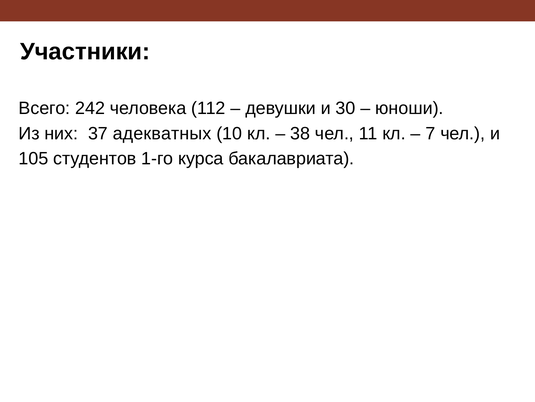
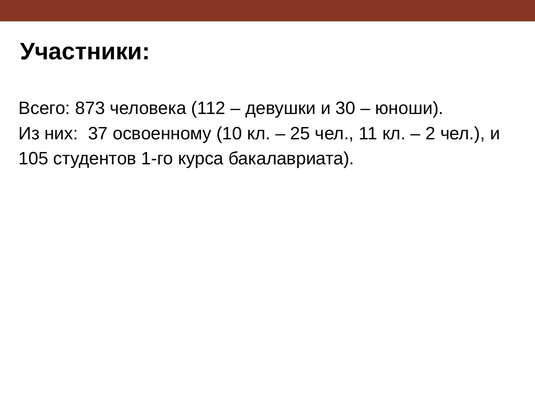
242: 242 -> 873
адекватных: адекватных -> освоенному
38: 38 -> 25
7: 7 -> 2
